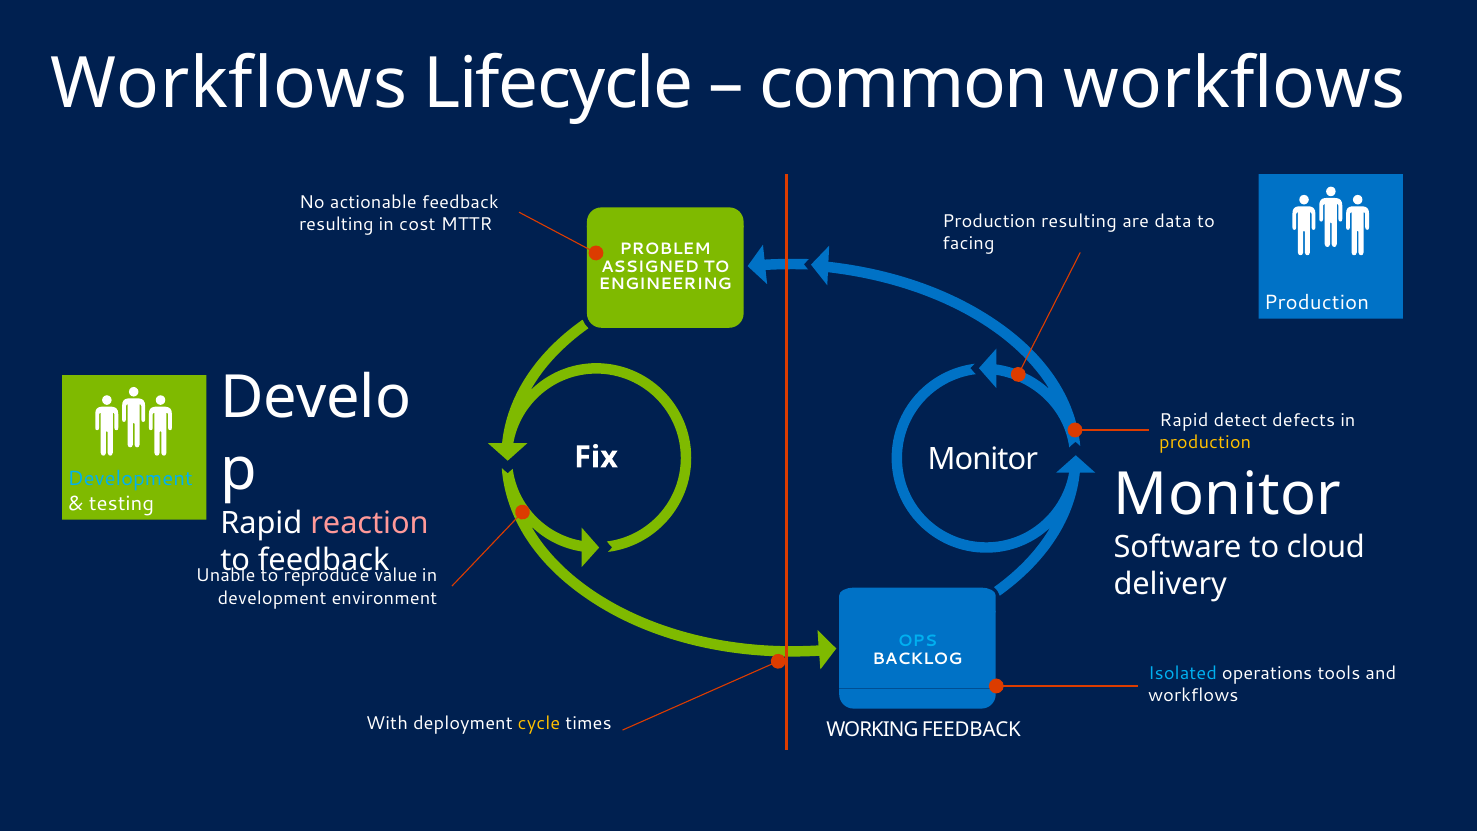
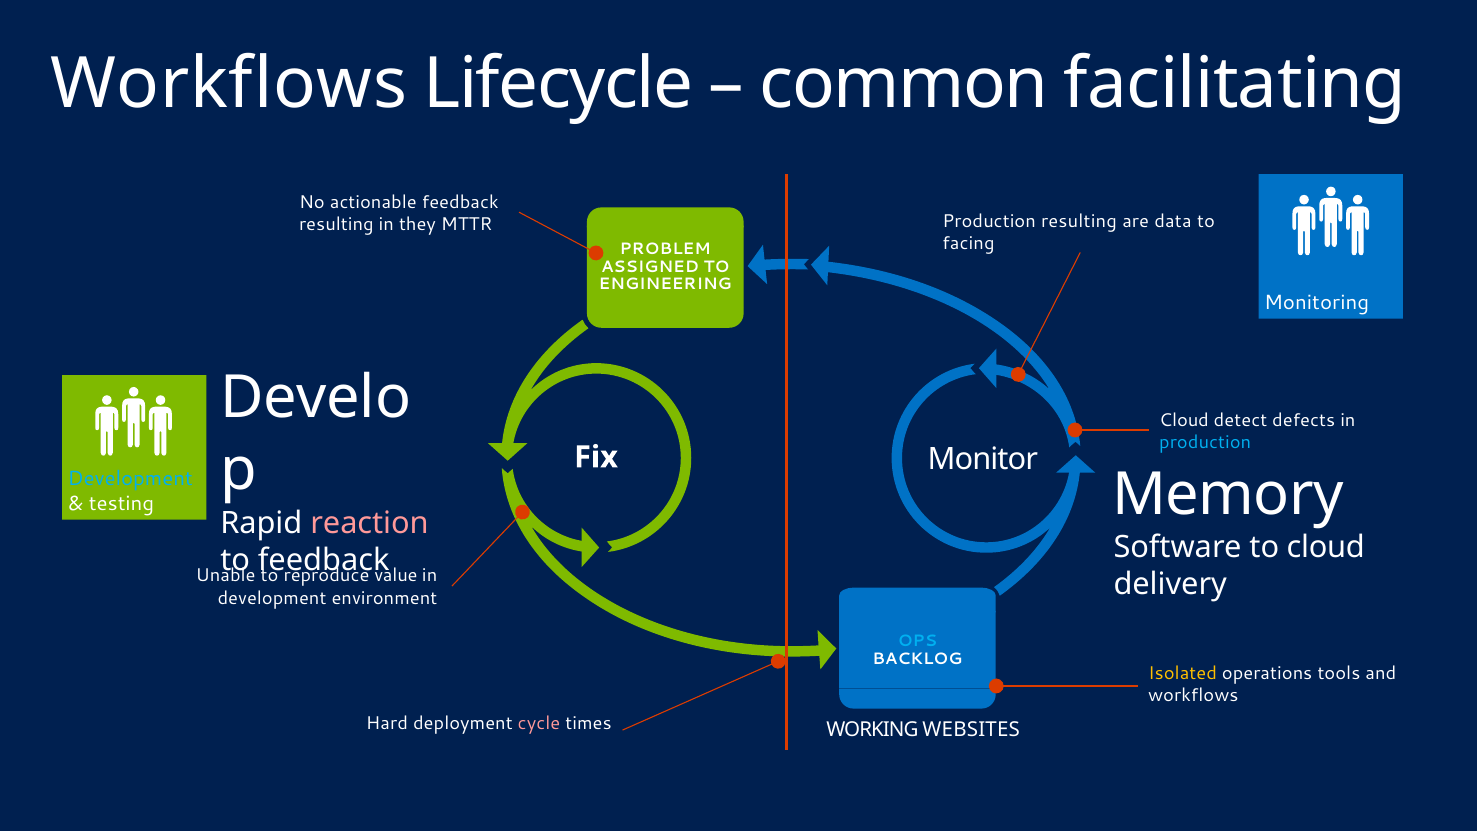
common workflows: workflows -> facilitating
cost: cost -> they
Production at (1317, 302): Production -> Monitoring
Rapid at (1184, 420): Rapid -> Cloud
production at (1205, 442) colour: yellow -> light blue
Monitor at (1227, 495): Monitor -> Memory
Isolated colour: light blue -> yellow
With: With -> Hard
cycle colour: yellow -> pink
WORKING FEEDBACK: FEEDBACK -> WEBSITES
